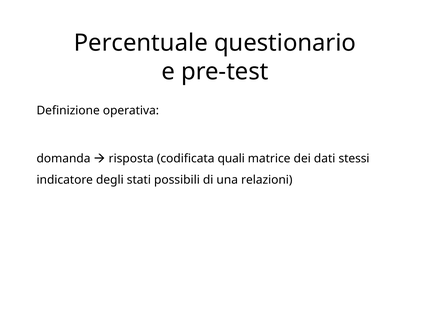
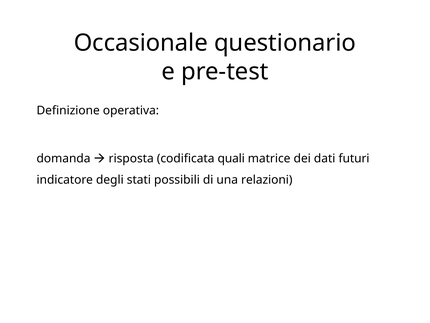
Percentuale: Percentuale -> Occasionale
stessi: stessi -> futuri
